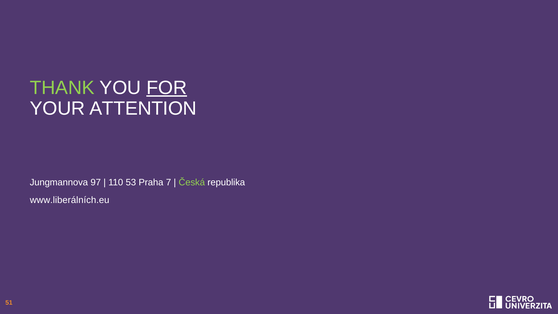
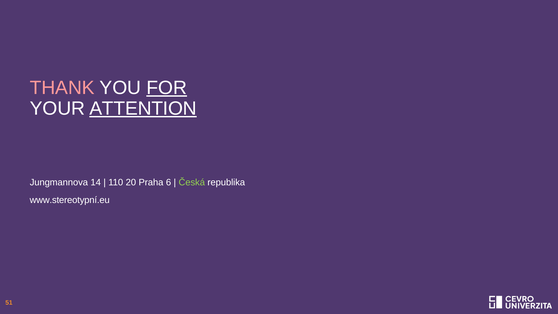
THANK colour: light green -> pink
ATTENTION underline: none -> present
97: 97 -> 14
53: 53 -> 20
7: 7 -> 6
www.liberálních.eu: www.liberálních.eu -> www.stereotypní.eu
